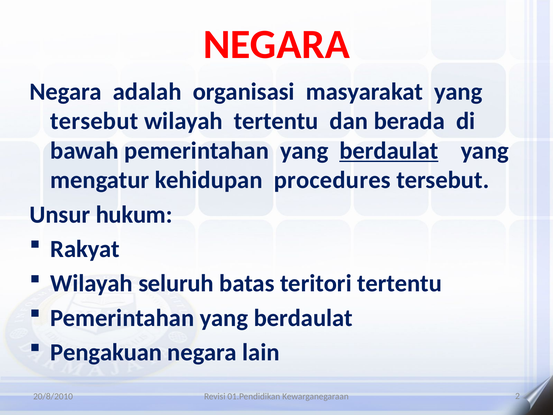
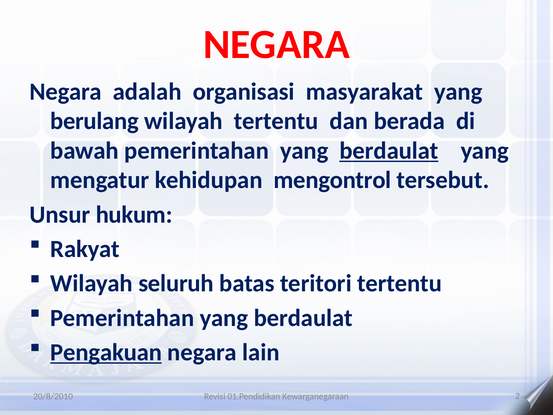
tersebut at (94, 121): tersebut -> berulang
procedures: procedures -> mengontrol
Pengakuan underline: none -> present
